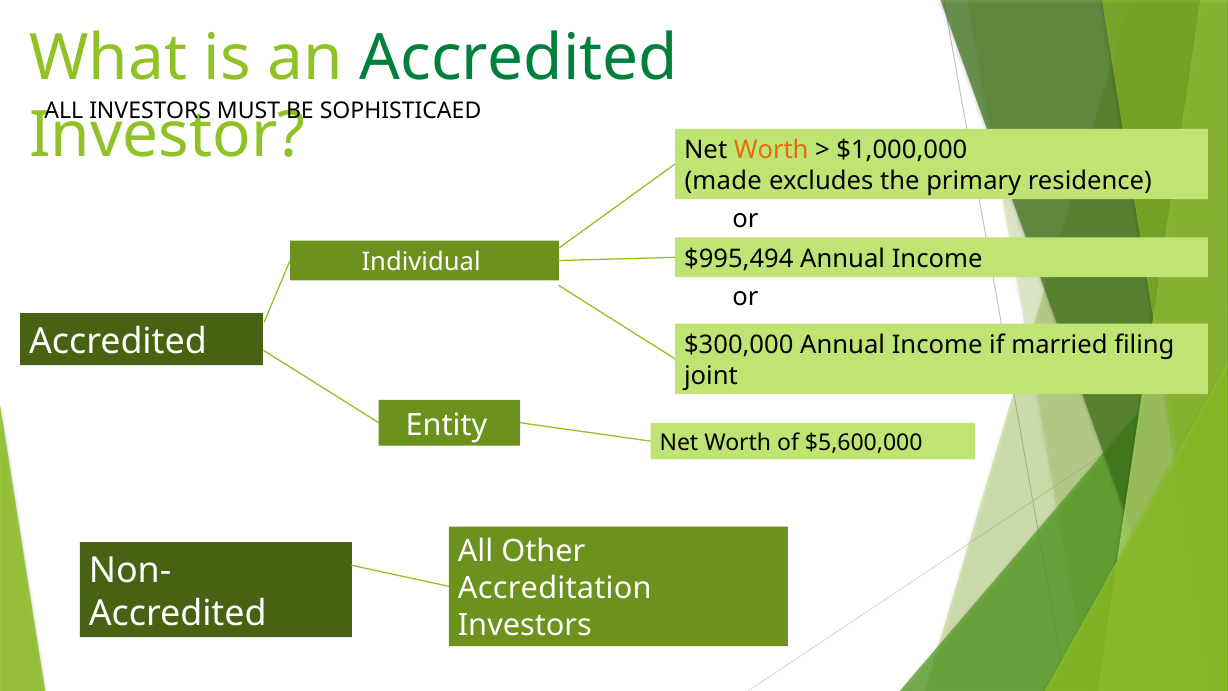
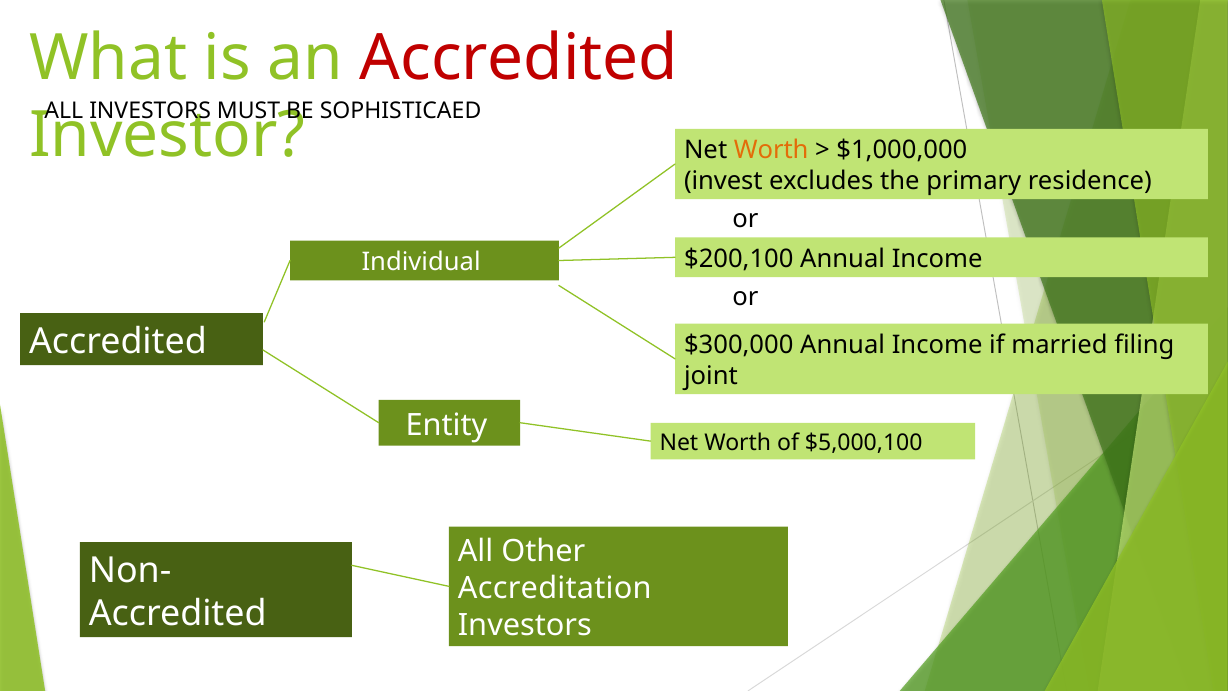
Accredited at (519, 59) colour: green -> red
made: made -> invest
$995,494: $995,494 -> $200,100
$5,600,000: $5,600,000 -> $5,000,100
